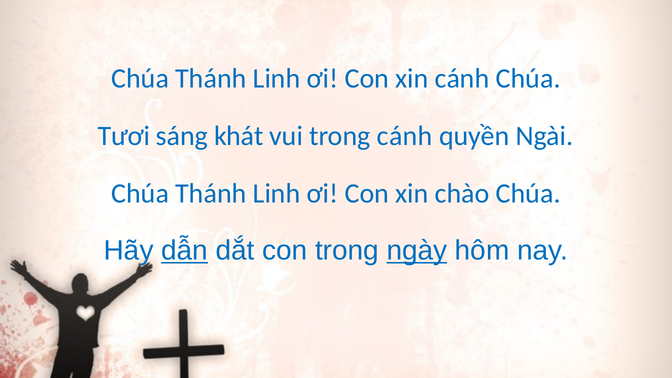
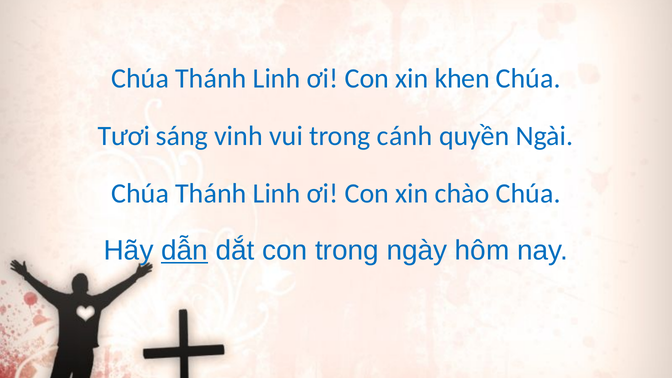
xin cánh: cánh -> khen
khát: khát -> vinh
ngày underline: present -> none
